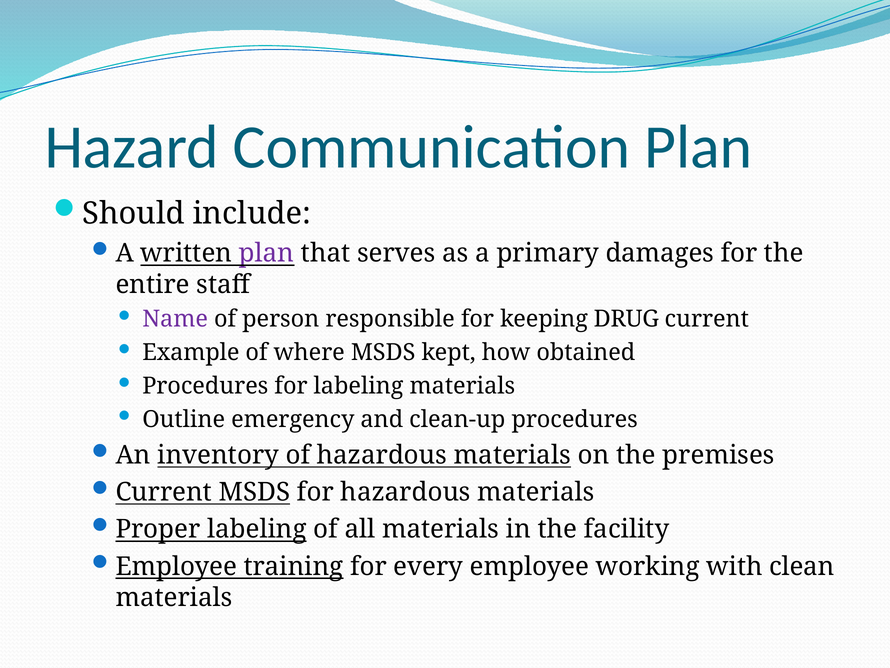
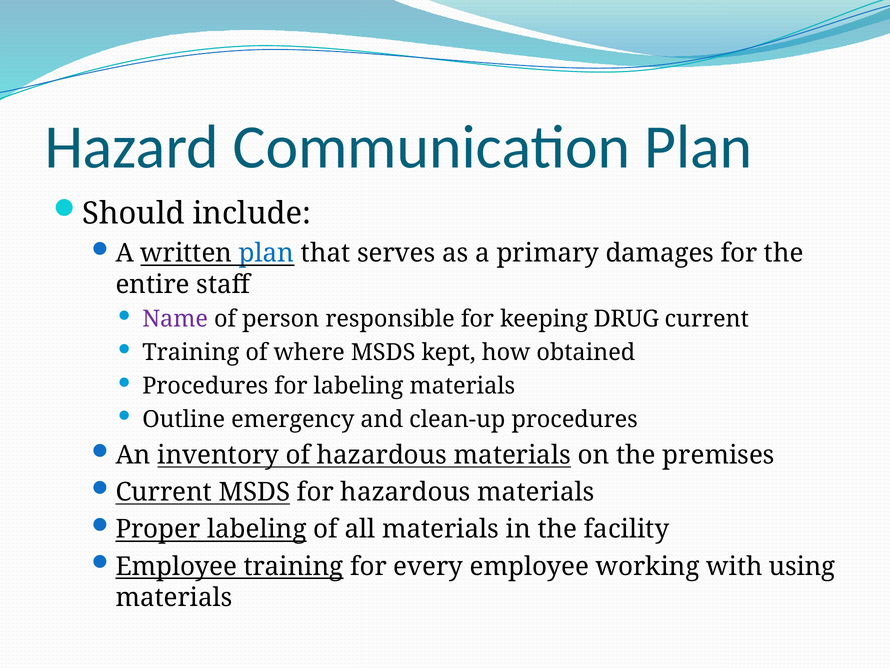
plan at (267, 253) colour: purple -> blue
Example at (191, 352): Example -> Training
clean: clean -> using
